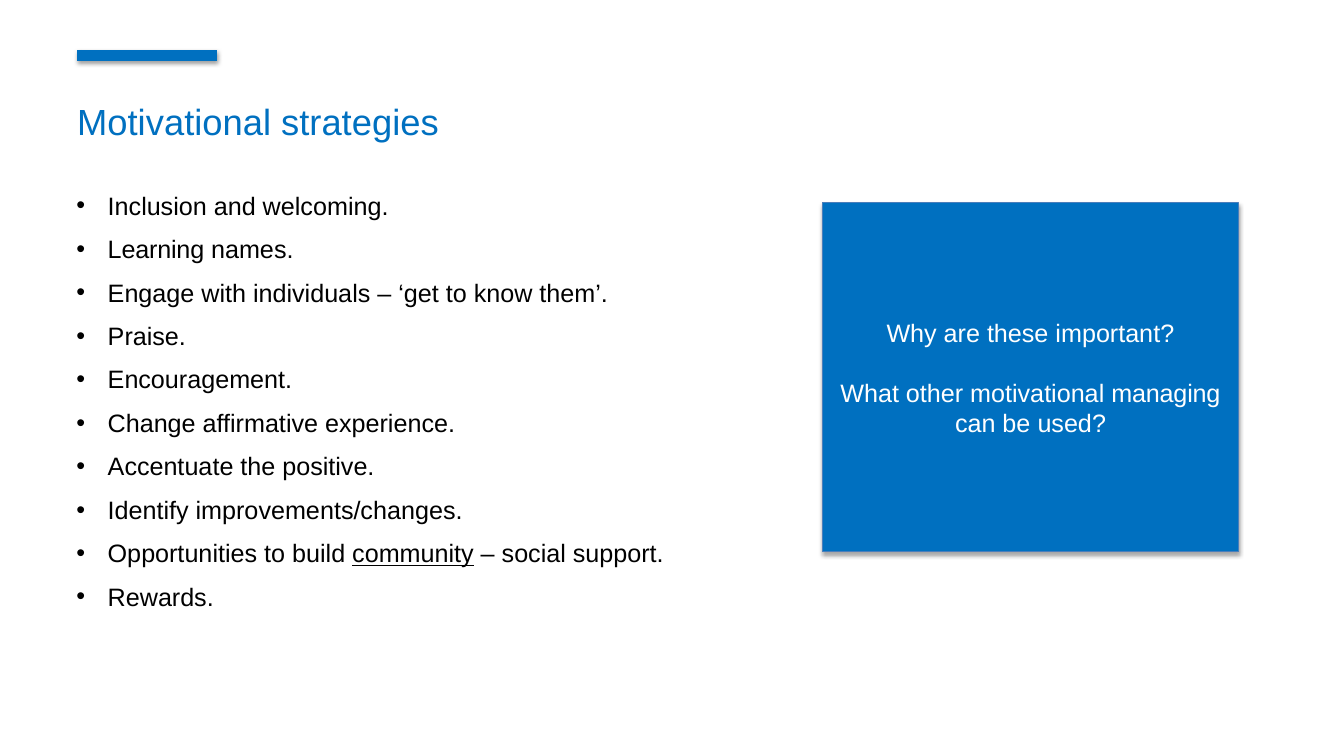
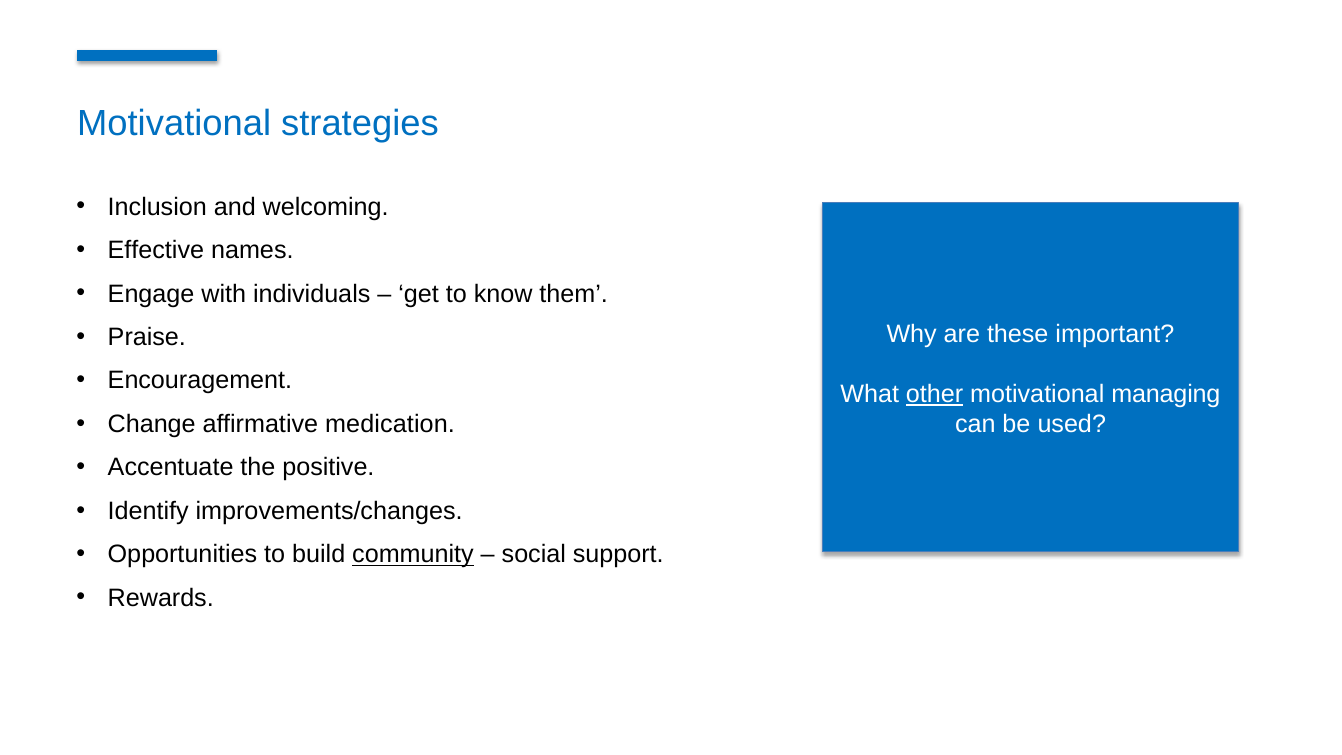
Learning: Learning -> Effective
other underline: none -> present
experience: experience -> medication
